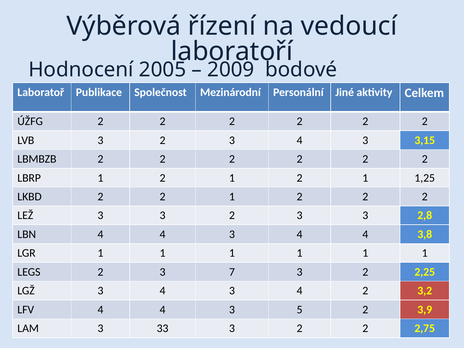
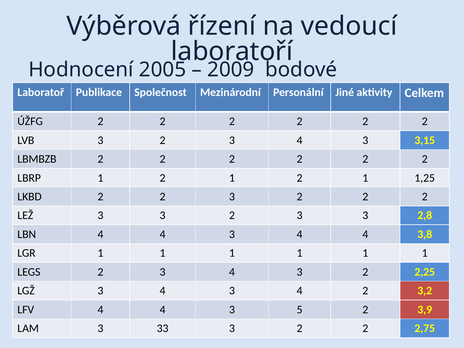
2 2 1: 1 -> 3
LEGS 2 3 7: 7 -> 4
